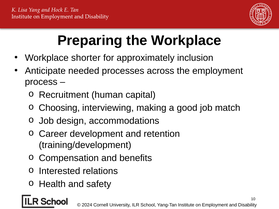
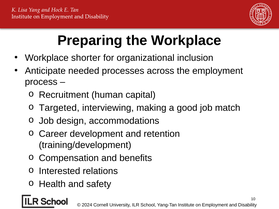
approximately: approximately -> organizational
Choosing: Choosing -> Targeted
